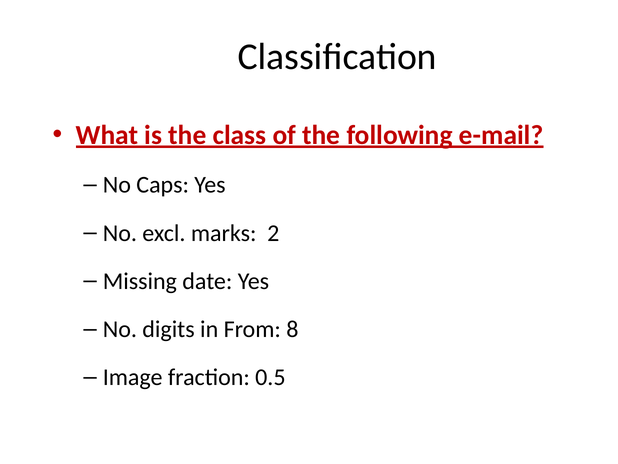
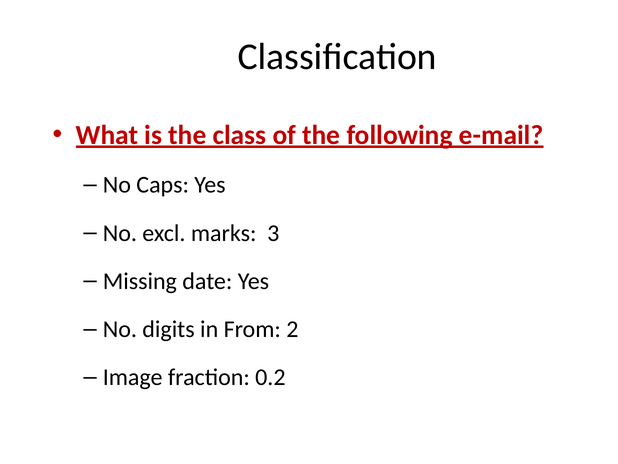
2: 2 -> 3
8: 8 -> 2
0.5: 0.5 -> 0.2
